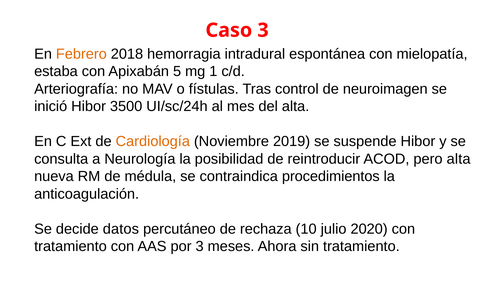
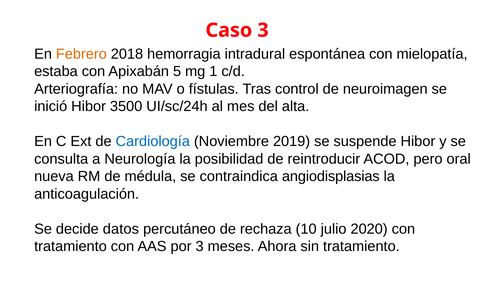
Cardiología colour: orange -> blue
pero alta: alta -> oral
procedimientos: procedimientos -> angiodisplasias
